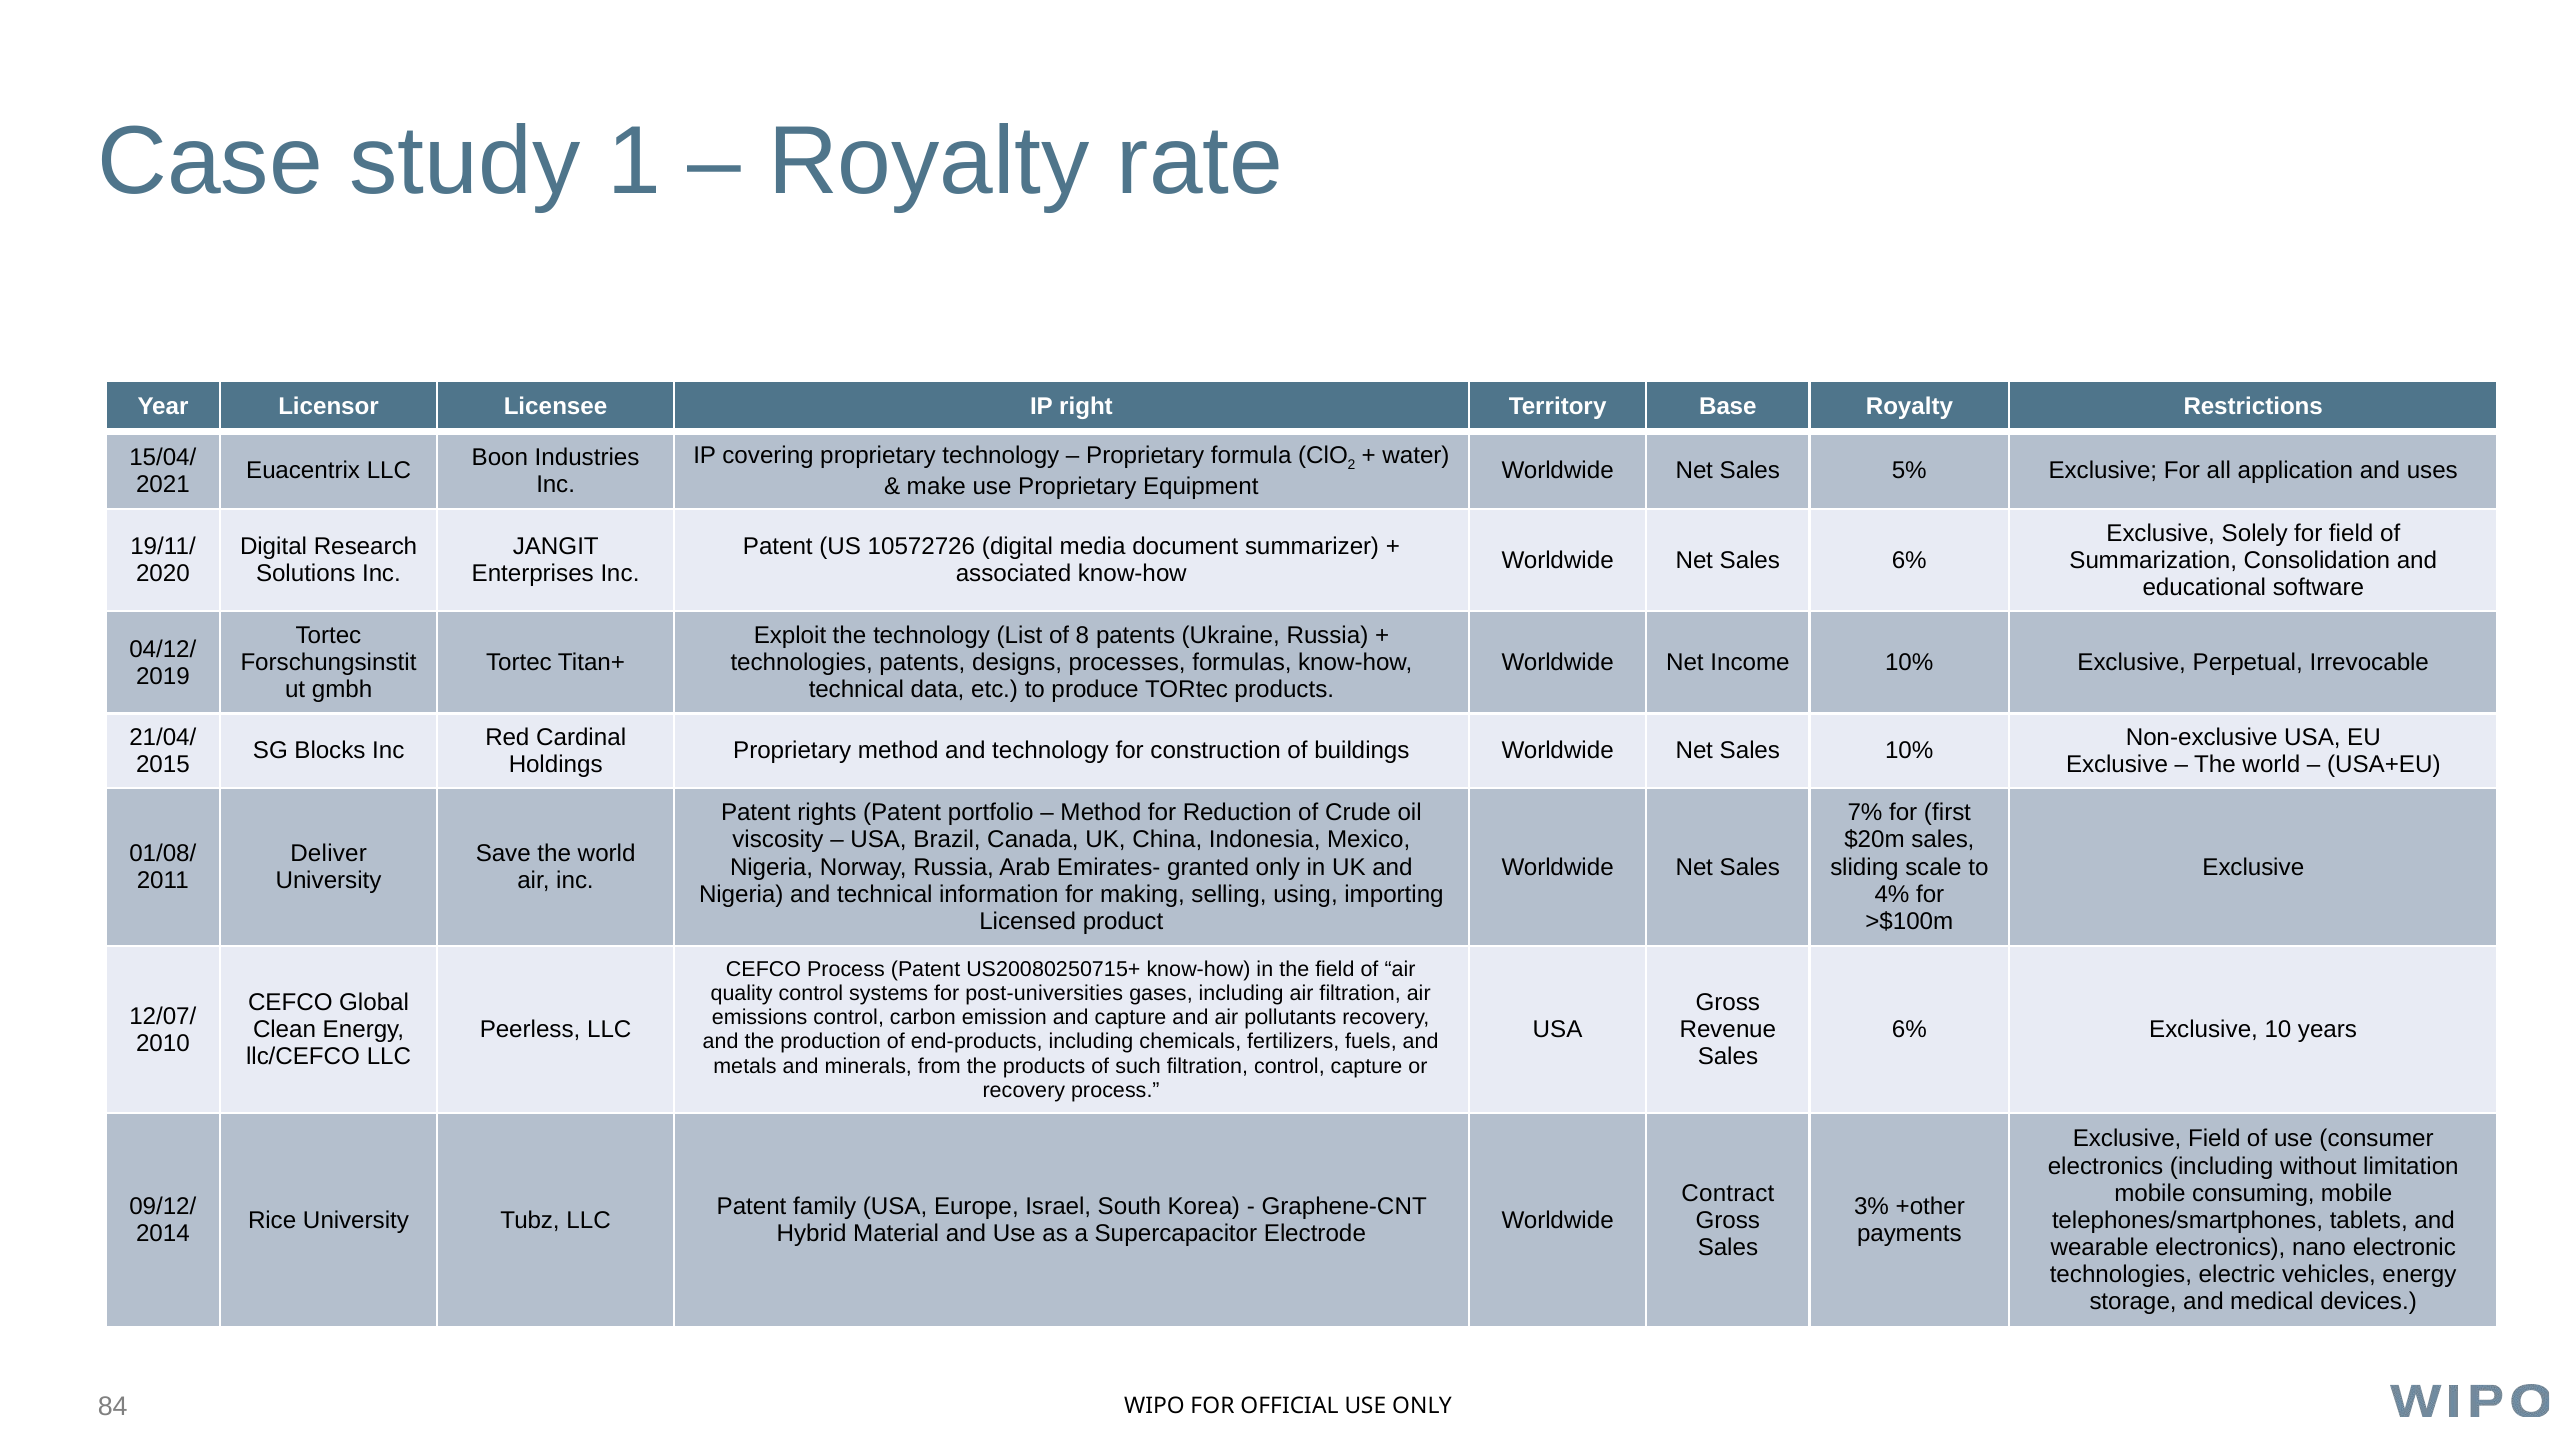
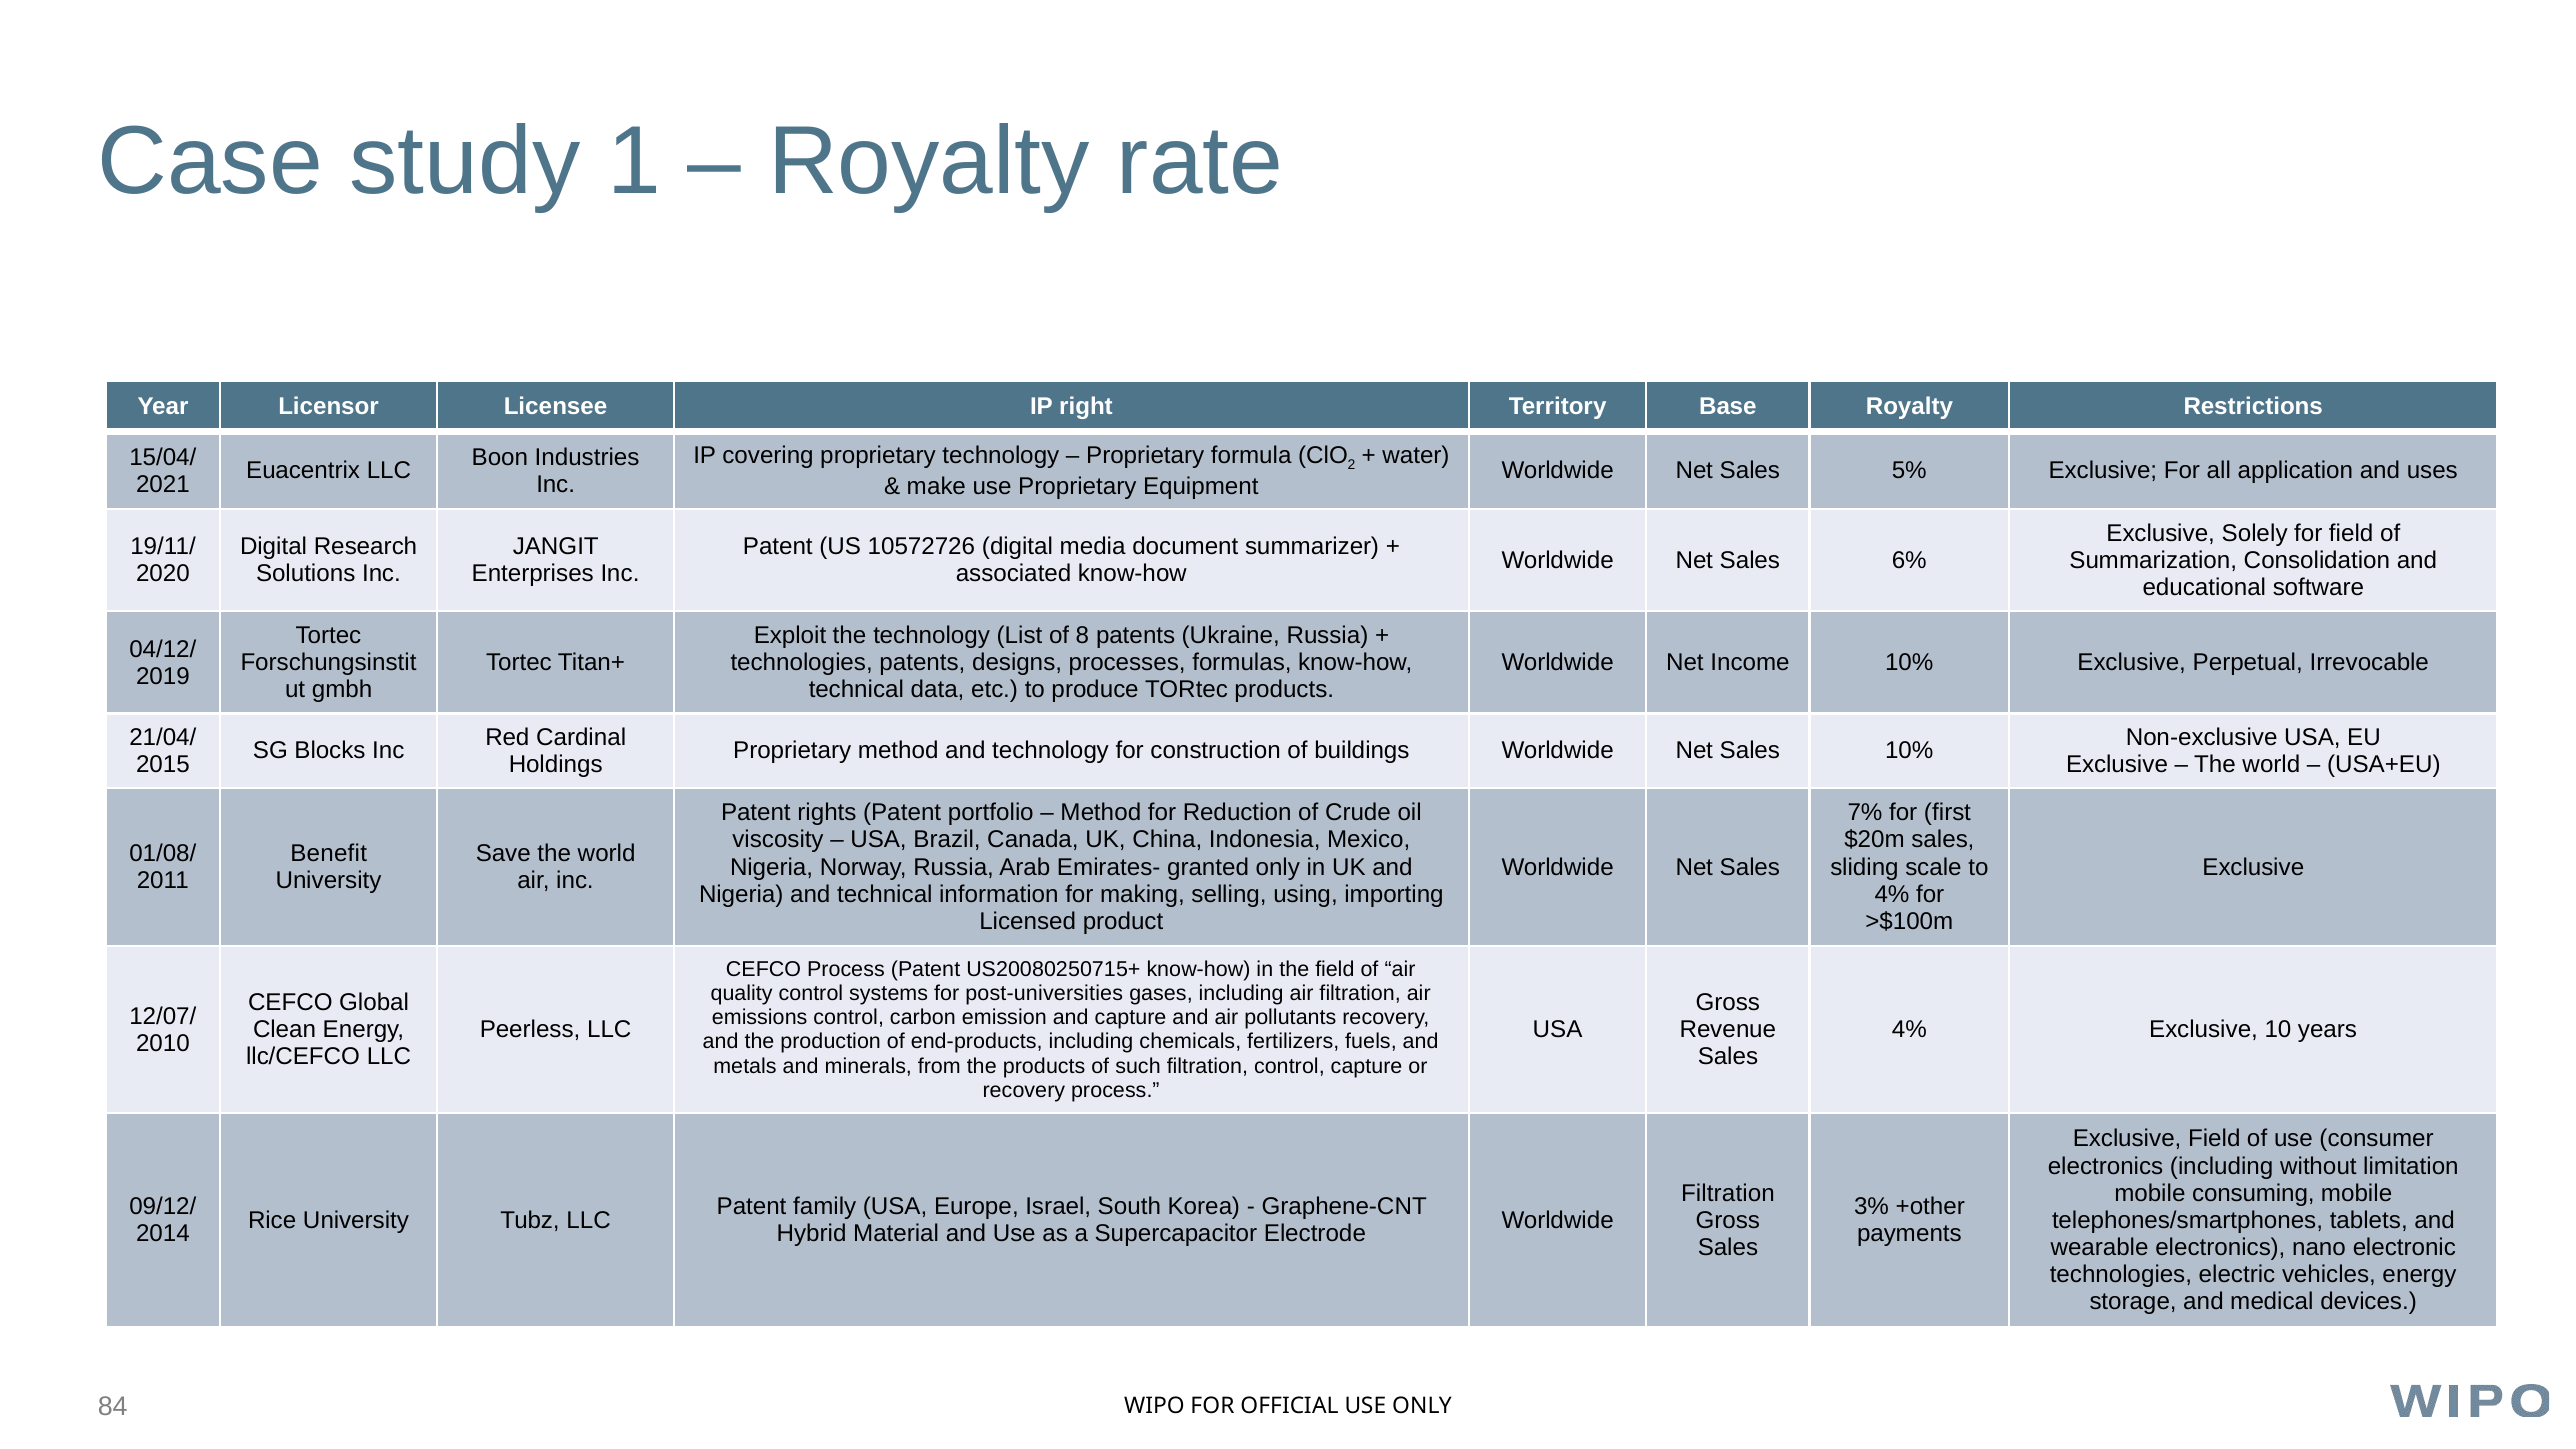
Deliver: Deliver -> Benefit
6% at (1909, 1030): 6% -> 4%
Contract at (1728, 1193): Contract -> Filtration
